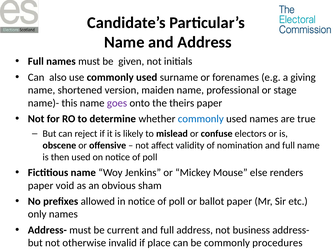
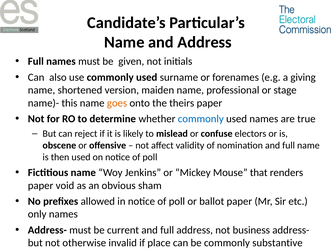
goes colour: purple -> orange
else: else -> that
procedures: procedures -> substantive
